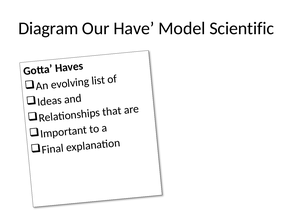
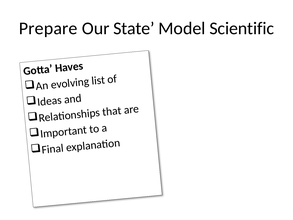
Diagram: Diagram -> Prepare
Have: Have -> State
